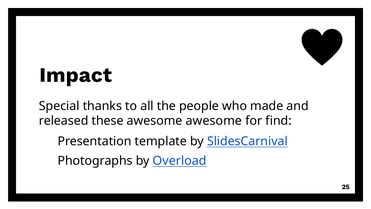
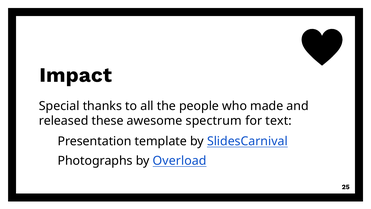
awesome awesome: awesome -> spectrum
find: find -> text
